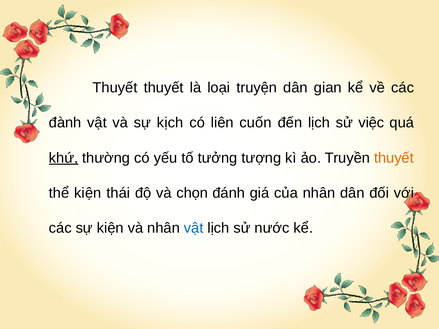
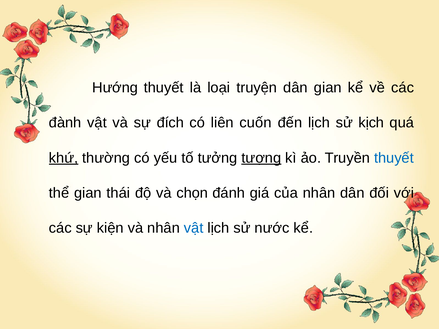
Thuyết at (115, 88): Thuyết -> Hướng
kịch: kịch -> đích
việc: việc -> kịch
tượng underline: none -> present
thuyết at (394, 158) colour: orange -> blue
thể kiện: kiện -> gian
